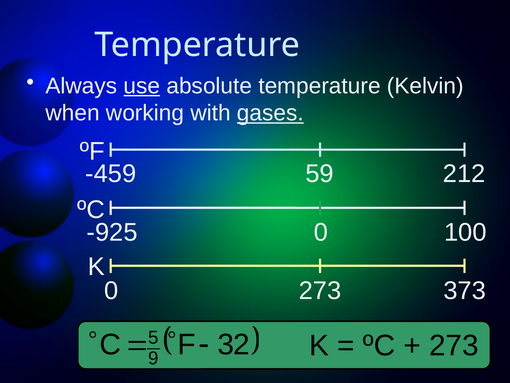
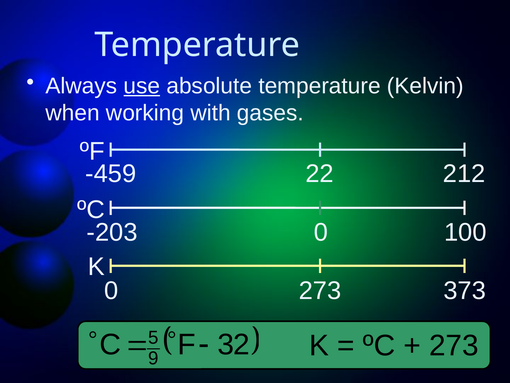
gases underline: present -> none
59: 59 -> 22
-925: -925 -> -203
